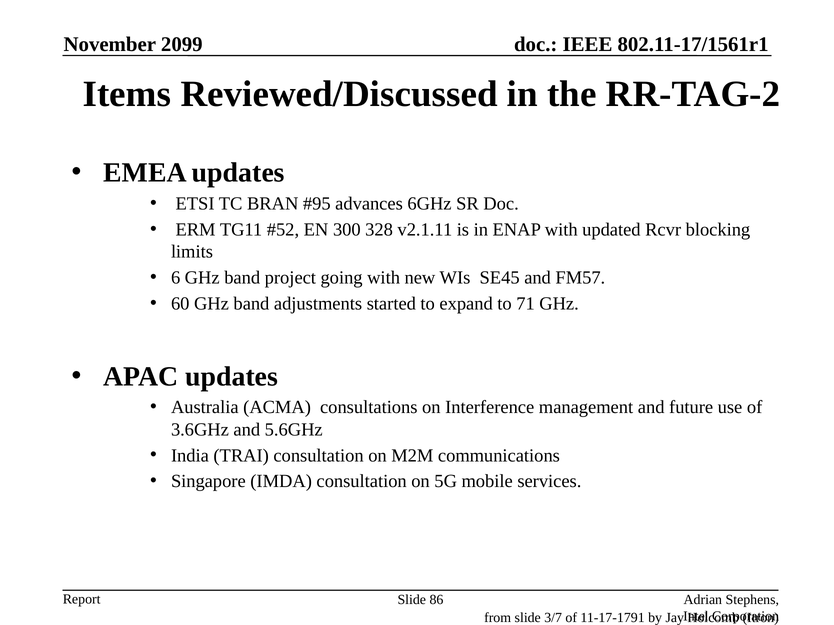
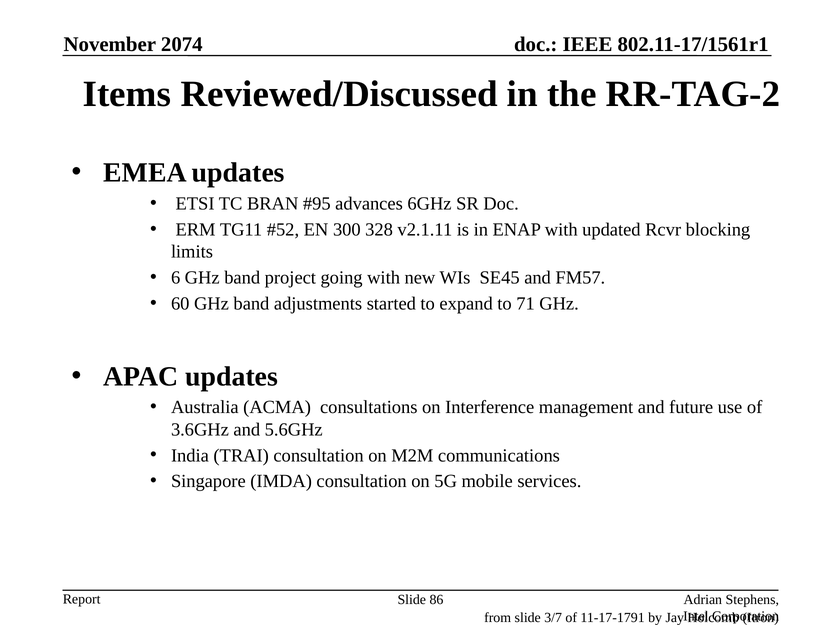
2099: 2099 -> 2074
